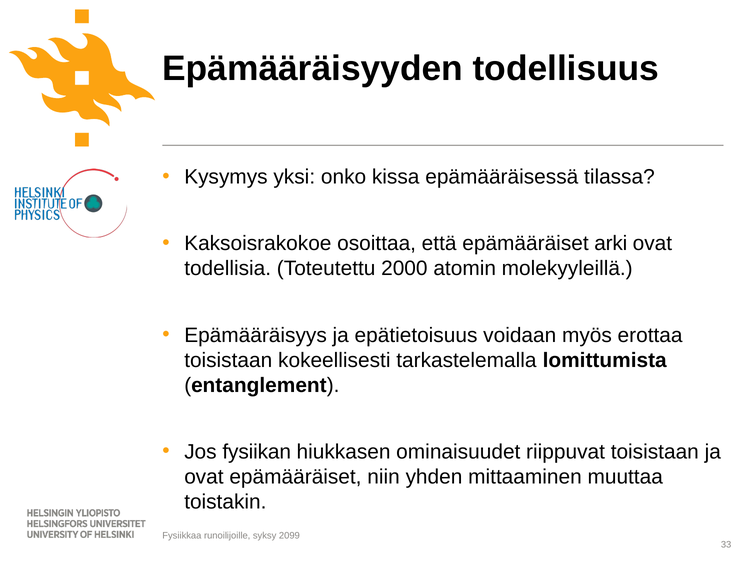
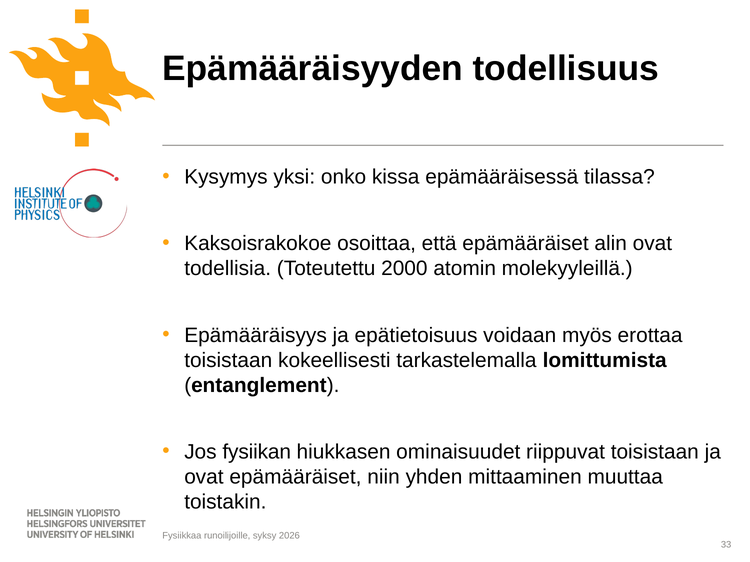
arki: arki -> alin
2099: 2099 -> 2026
